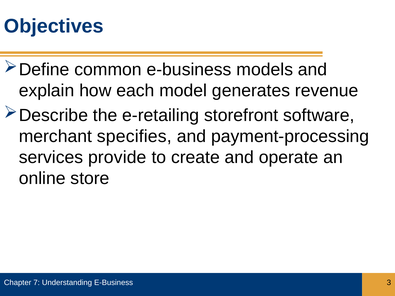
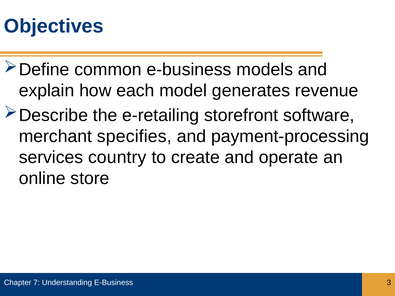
provide: provide -> country
